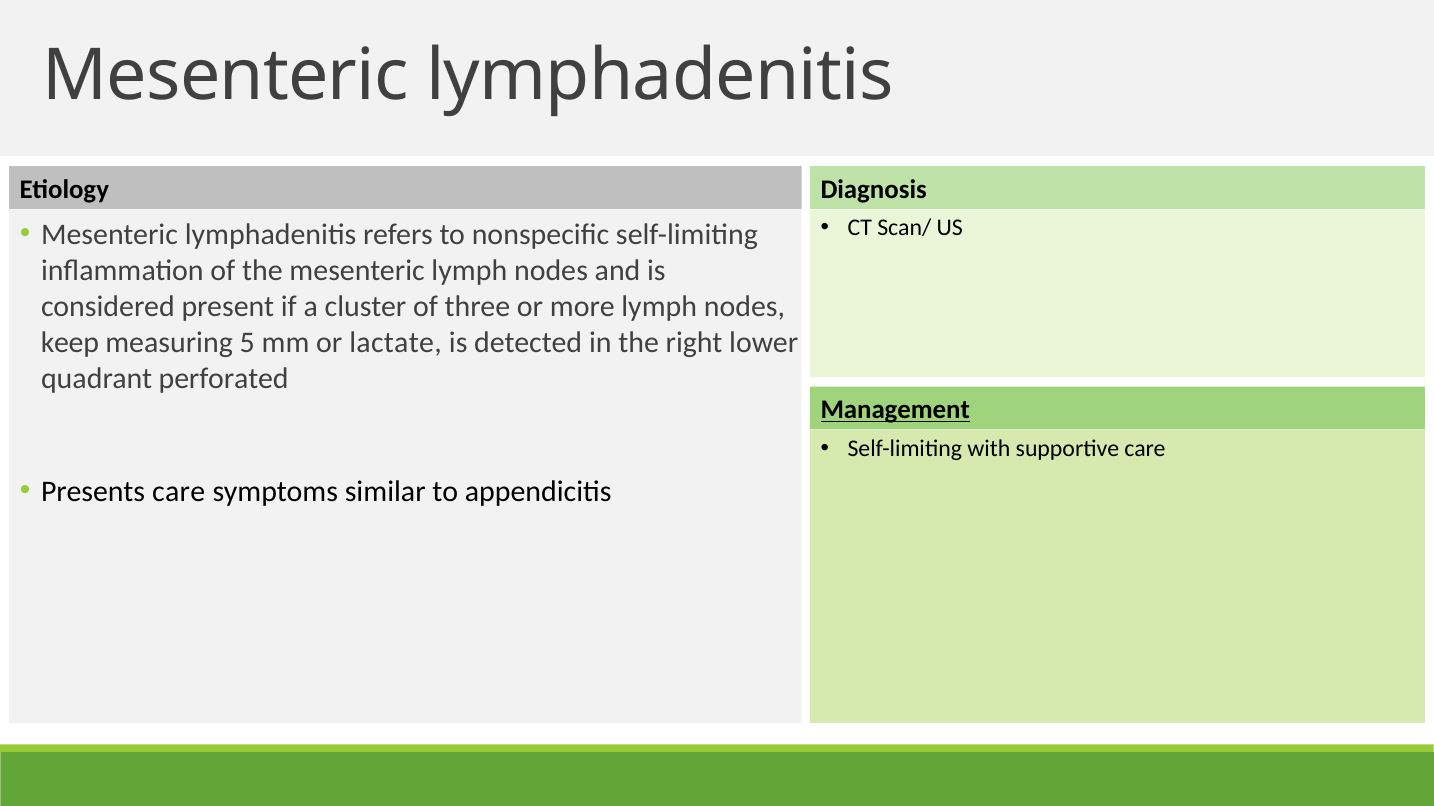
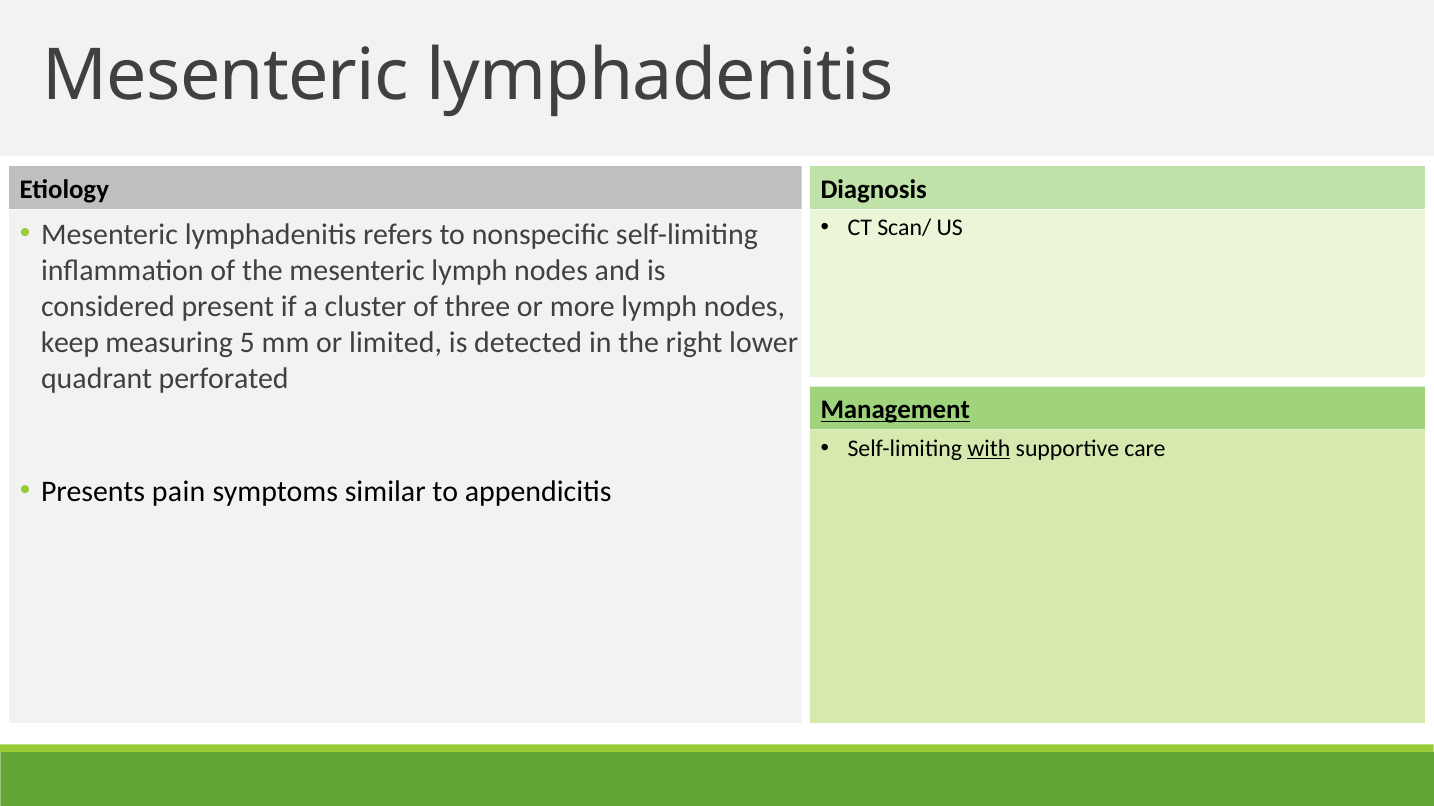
lactate: lactate -> limited
with underline: none -> present
Presents care: care -> pain
